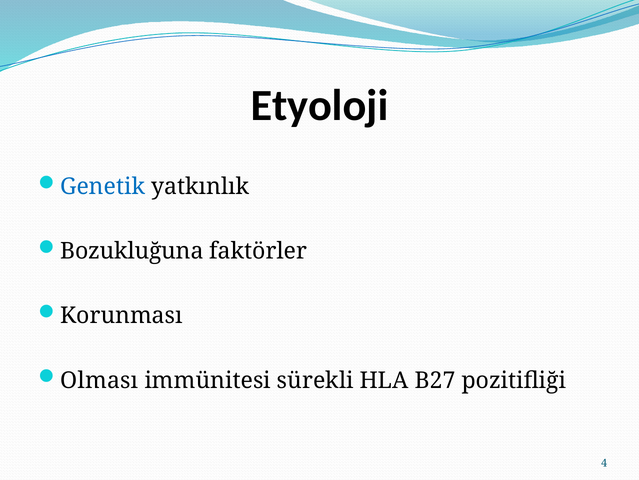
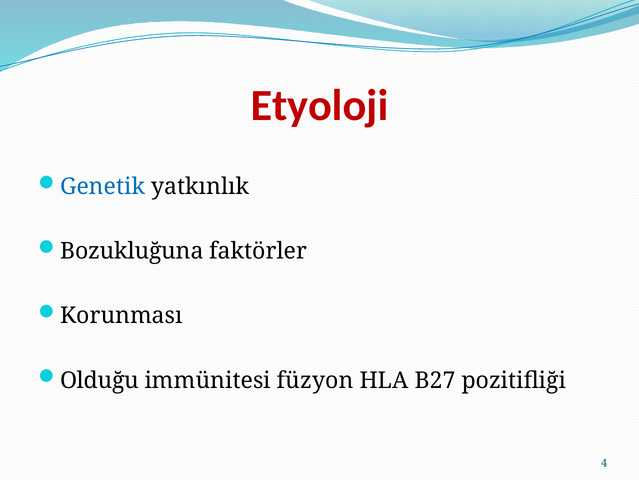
Etyoloji colour: black -> red
Olması: Olması -> Olduğu
sürekli: sürekli -> füzyon
